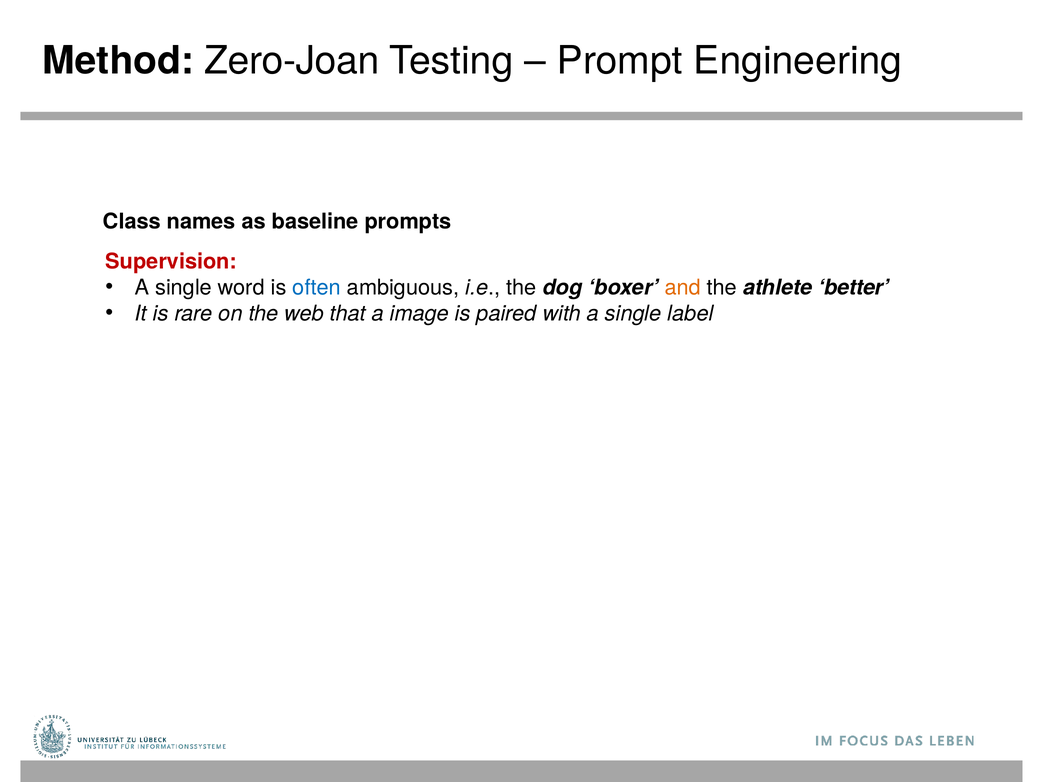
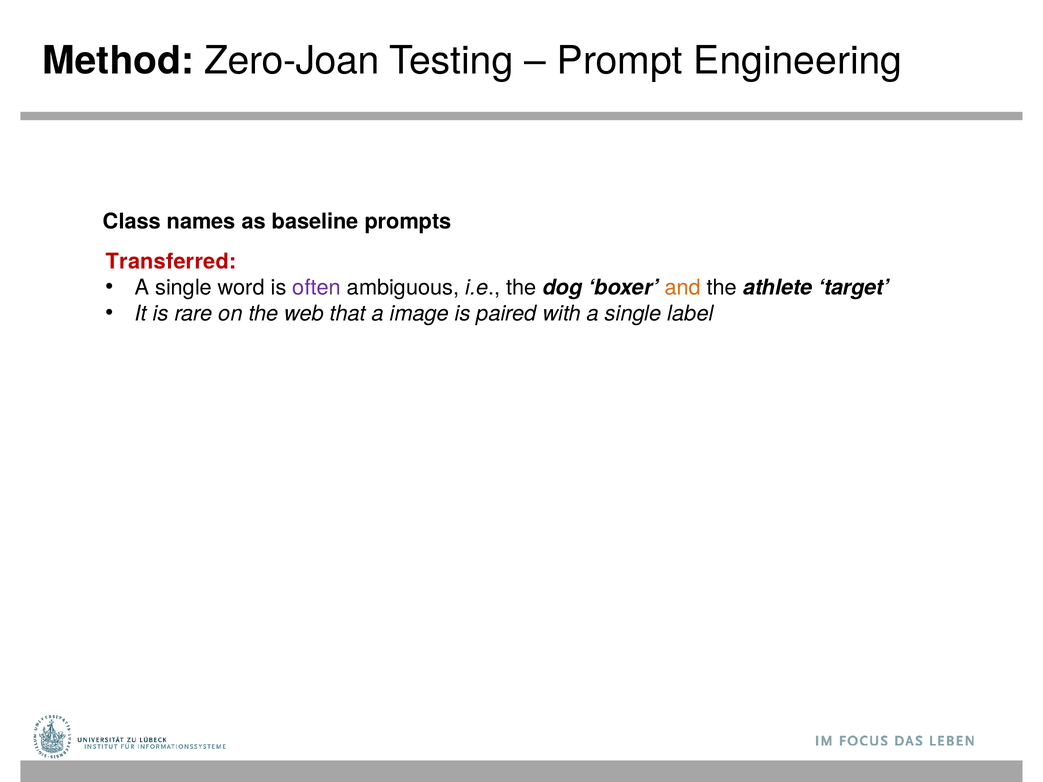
Supervision: Supervision -> Transferred
often colour: blue -> purple
better: better -> target
